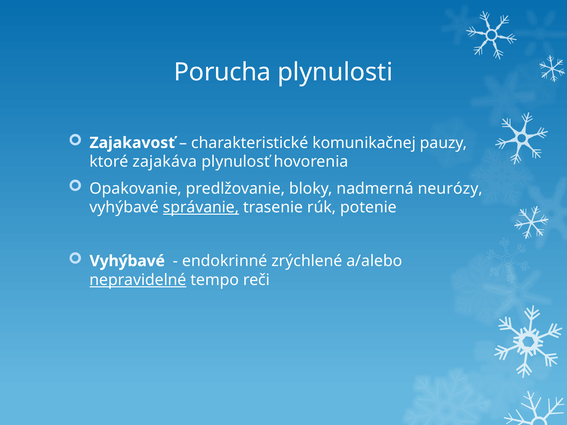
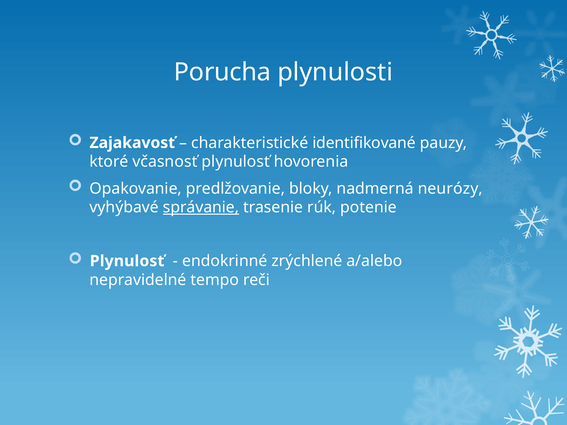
komunikačnej: komunikačnej -> identifikované
zajakáva: zajakáva -> včasnosť
Vyhýbavé at (127, 261): Vyhýbavé -> Plynulosť
nepravidelné underline: present -> none
